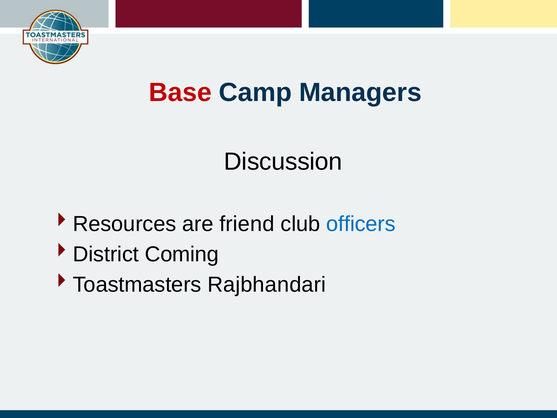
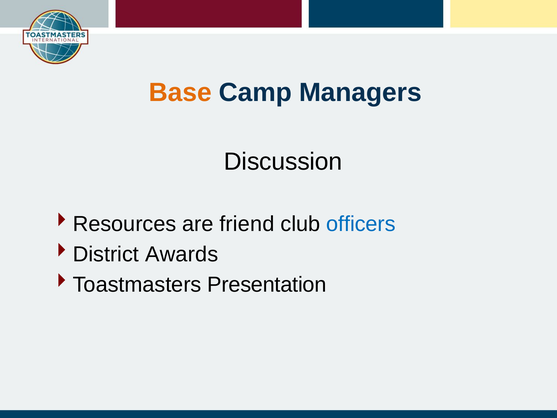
Base colour: red -> orange
Coming: Coming -> Awards
Rajbhandari: Rajbhandari -> Presentation
